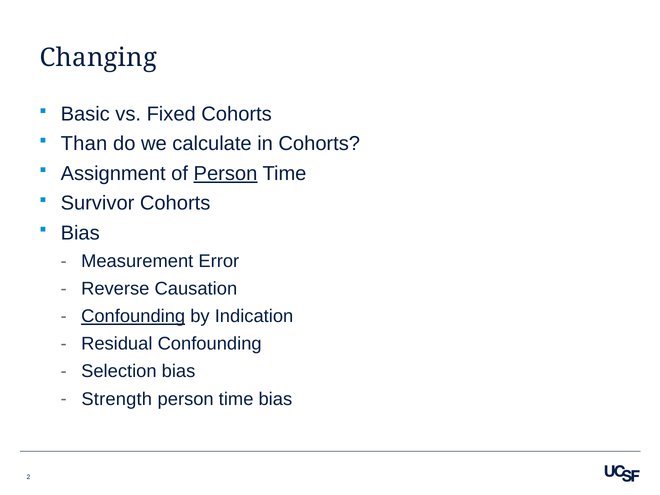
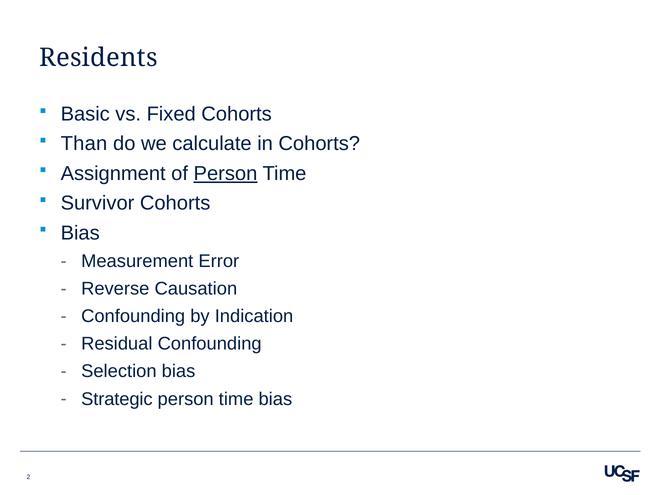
Changing: Changing -> Residents
Confounding at (133, 316) underline: present -> none
Strength: Strength -> Strategic
